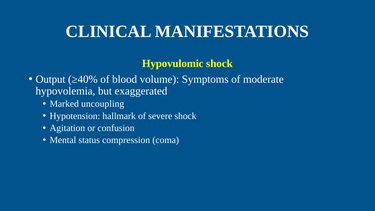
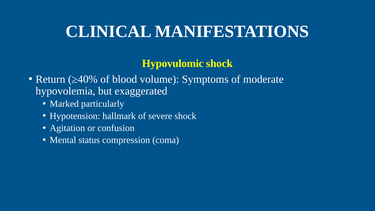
Output: Output -> Return
uncoupling: uncoupling -> particularly
